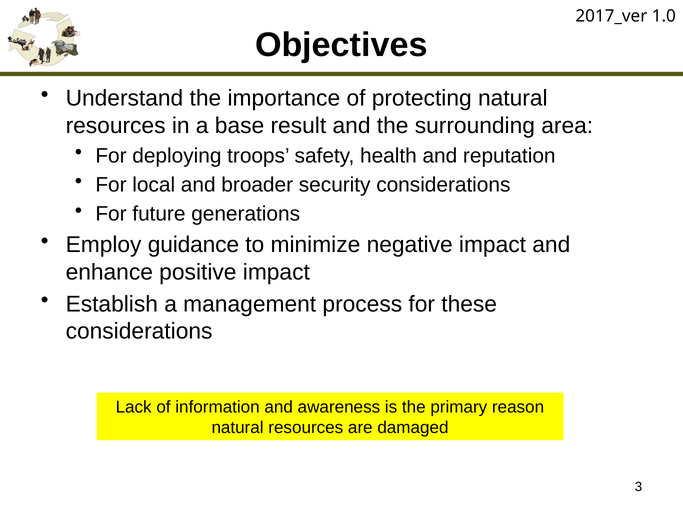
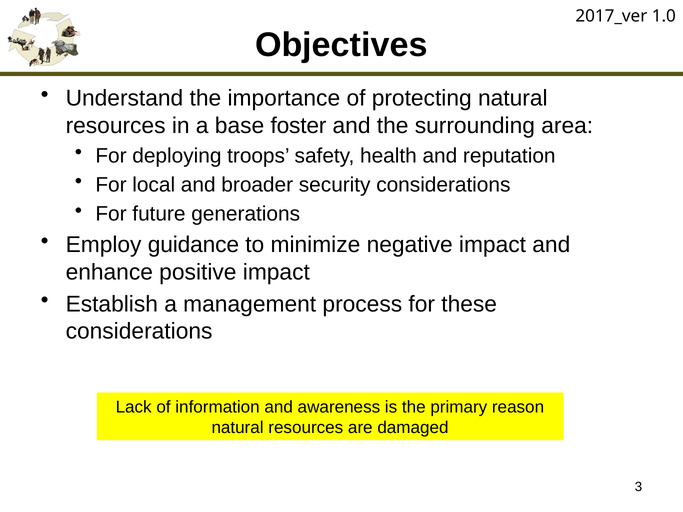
result: result -> foster
